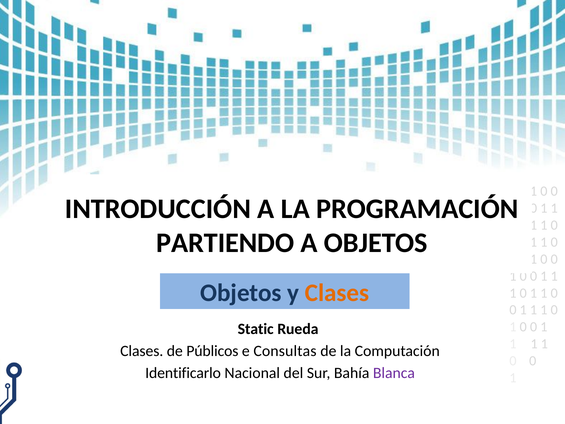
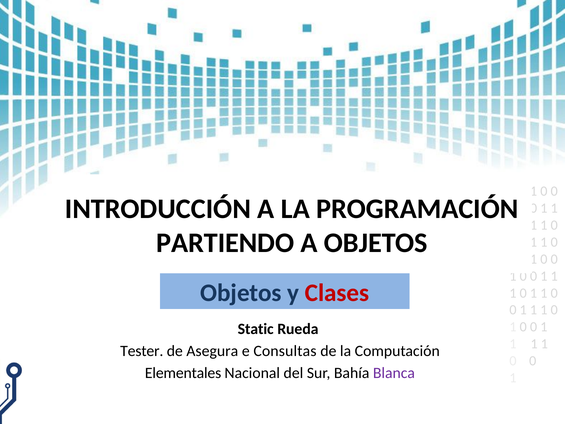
Clases at (337, 293) colour: orange -> red
Clases at (142, 351): Clases -> Tester
Públicos: Públicos -> Asegura
Identificarlo: Identificarlo -> Elementales
